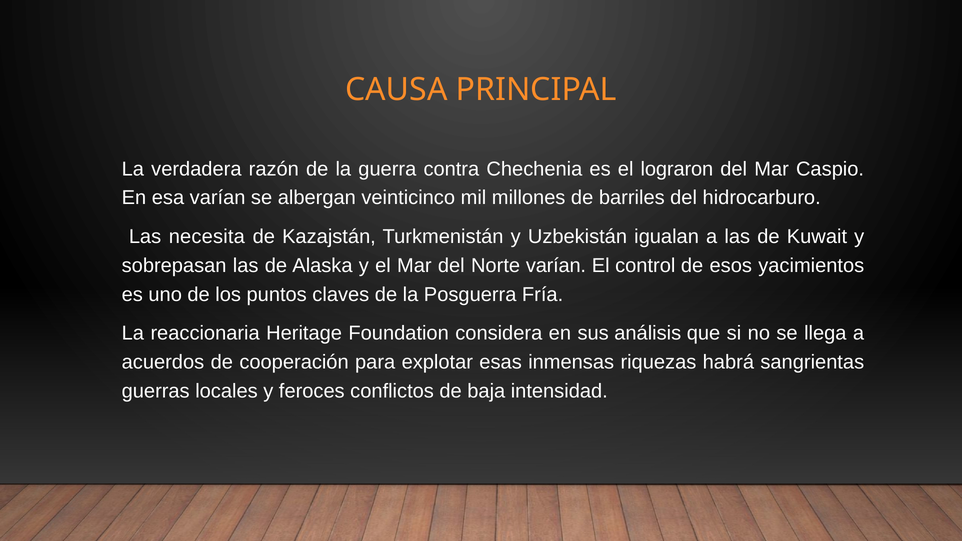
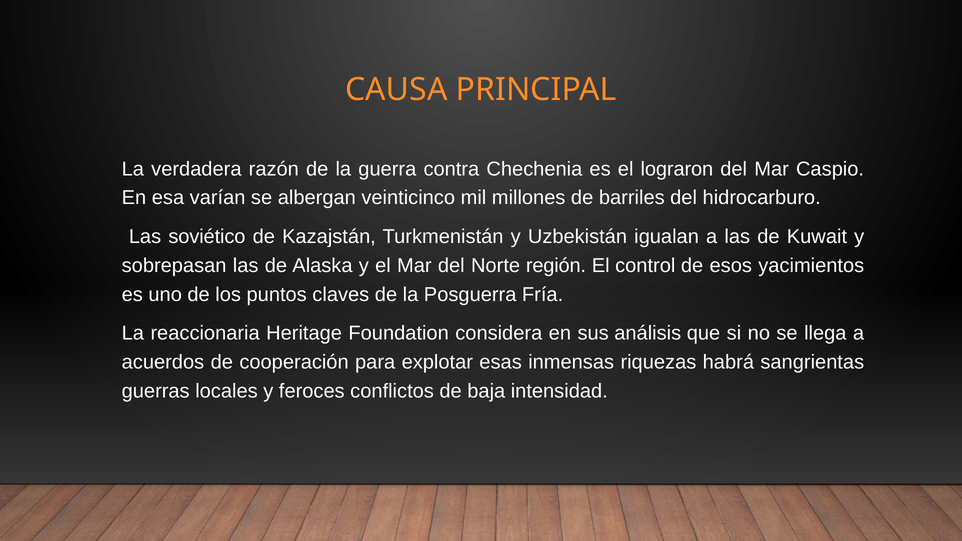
necesita: necesita -> soviético
Norte varían: varían -> región
